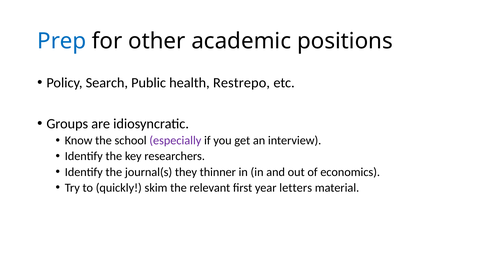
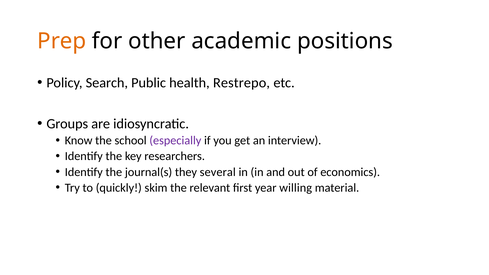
Prep colour: blue -> orange
thinner: thinner -> several
letters: letters -> willing
